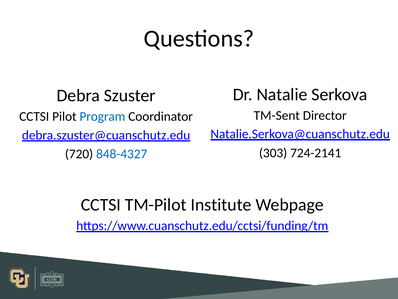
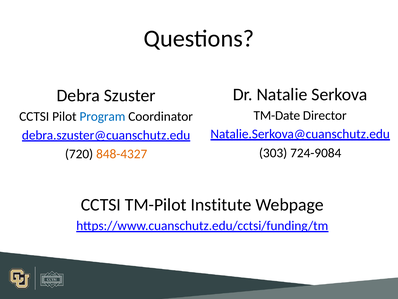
TM-Sent: TM-Sent -> TM-Date
724-2141: 724-2141 -> 724-9084
848-4327 colour: blue -> orange
